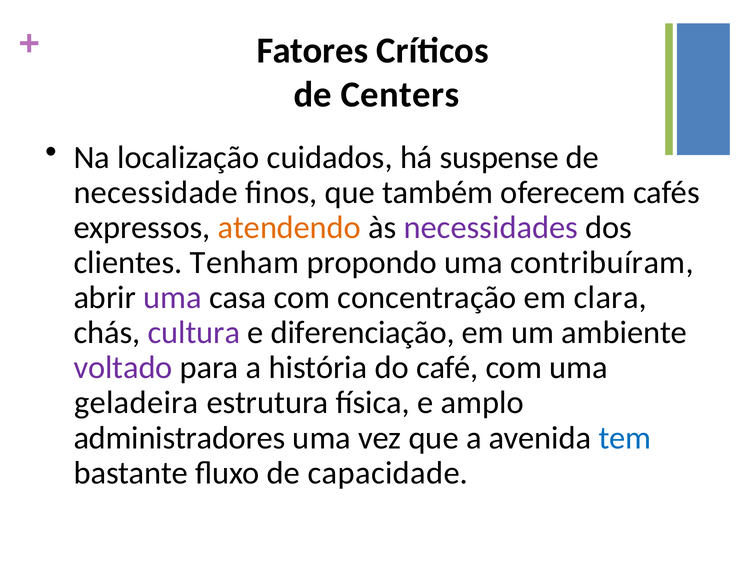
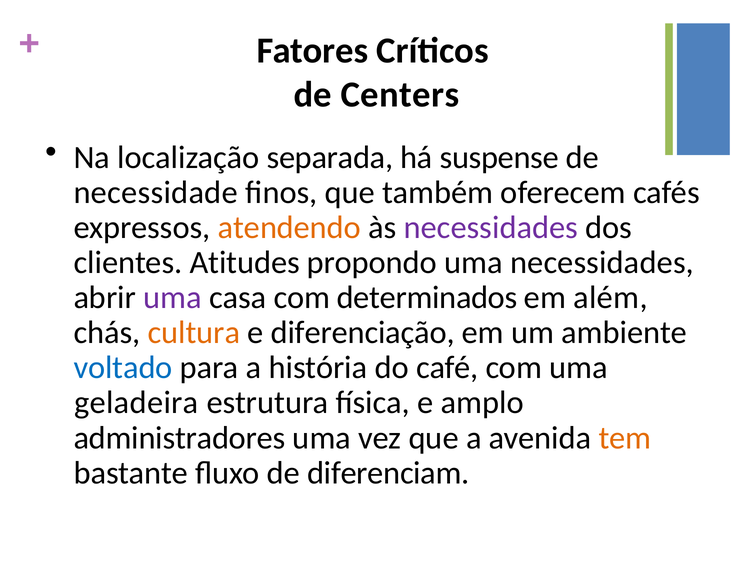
cuidados: cuidados -> separada
Tenham: Tenham -> Atitudes
uma contribuíram: contribuíram -> necessidades
concentração: concentração -> determinados
clara: clara -> além
cultura colour: purple -> orange
voltado colour: purple -> blue
tem colour: blue -> orange
capacidade: capacidade -> diferenciam
